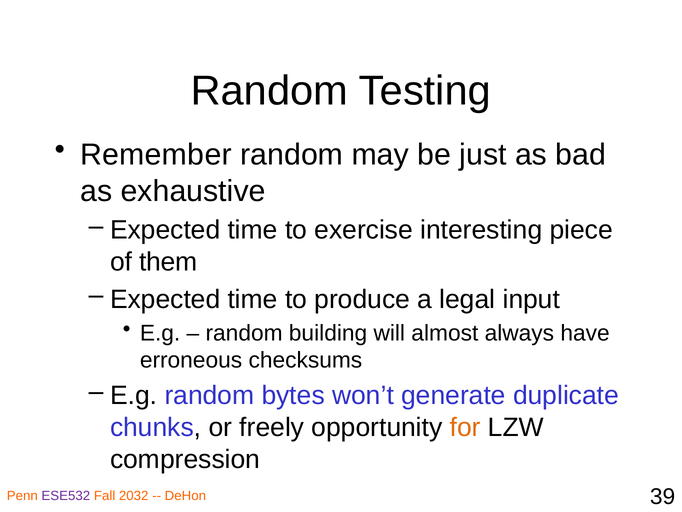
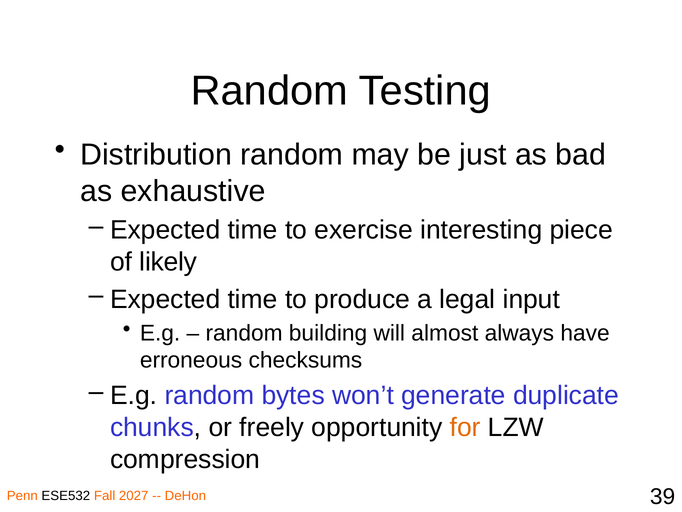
Remember: Remember -> Distribution
them: them -> likely
ESE532 colour: purple -> black
2032: 2032 -> 2027
